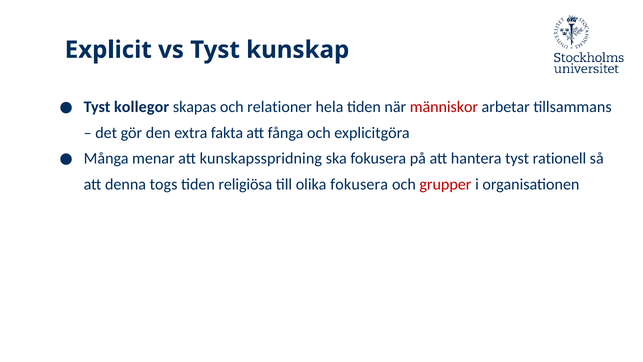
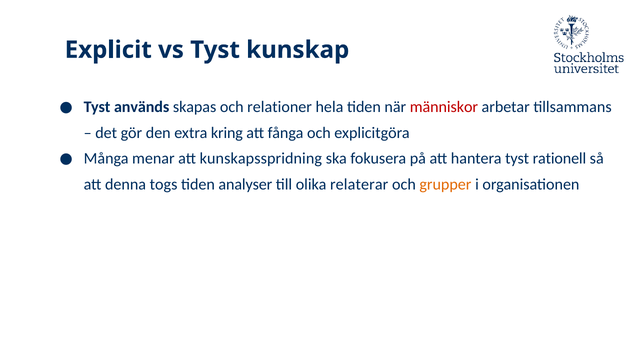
kollegor: kollegor -> används
fakta: fakta -> kring
religiösa: religiösa -> analyser
olika fokusera: fokusera -> relaterar
grupper colour: red -> orange
